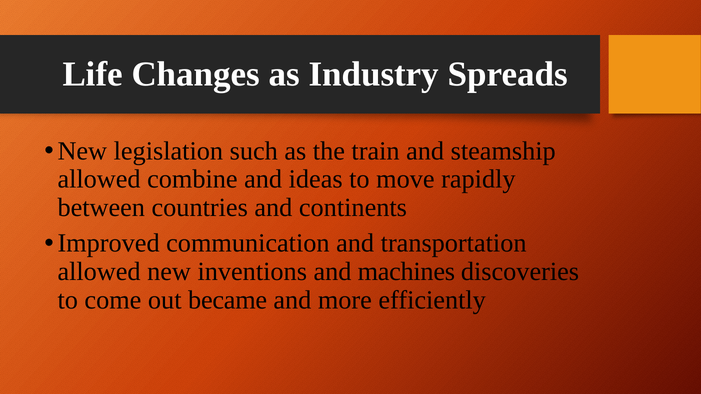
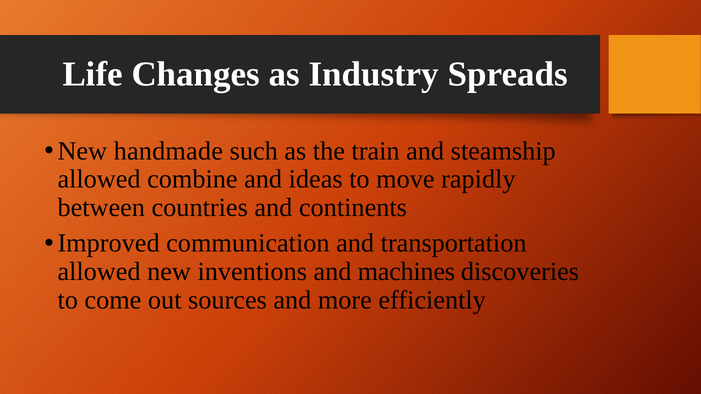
legislation: legislation -> handmade
became: became -> sources
